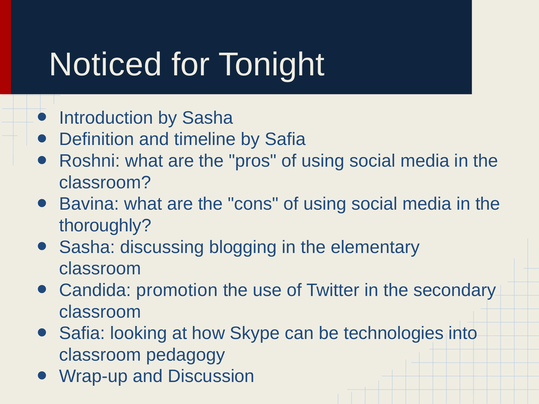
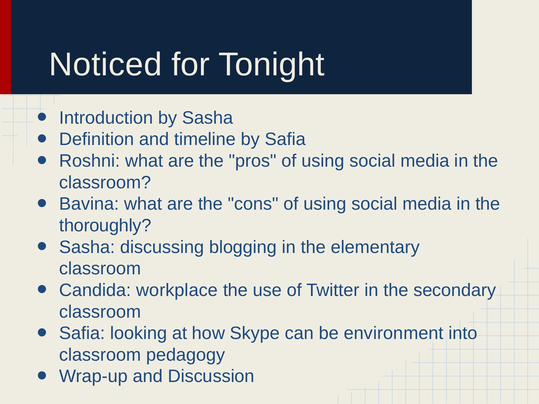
promotion: promotion -> workplace
technologies: technologies -> environment
